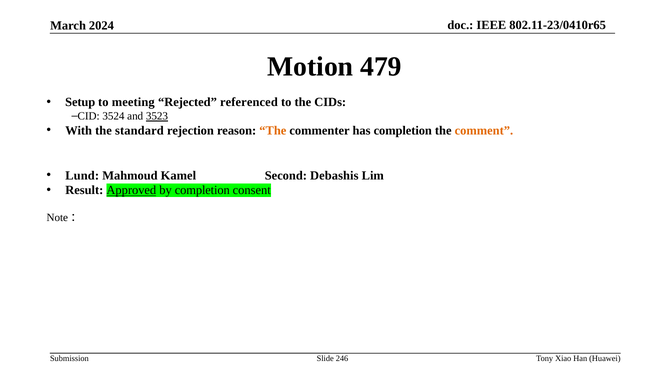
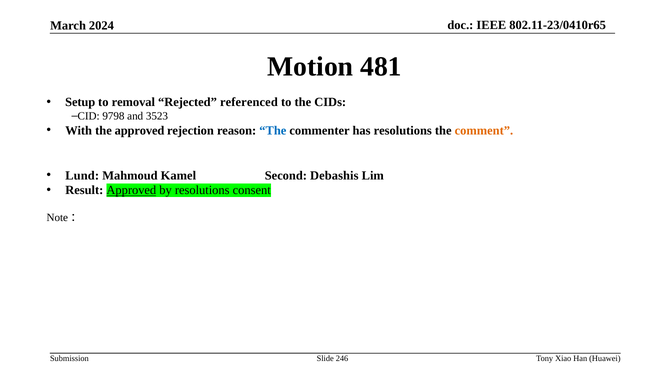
479: 479 -> 481
meeting: meeting -> removal
3524: 3524 -> 9798
3523 underline: present -> none
the standard: standard -> approved
The at (273, 131) colour: orange -> blue
has completion: completion -> resolutions
by completion: completion -> resolutions
